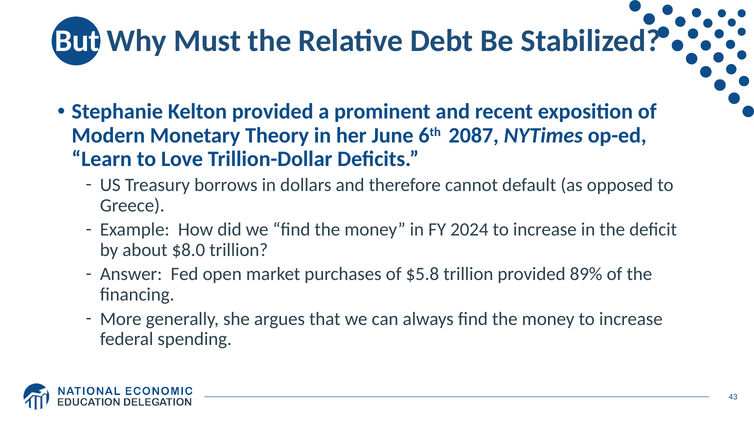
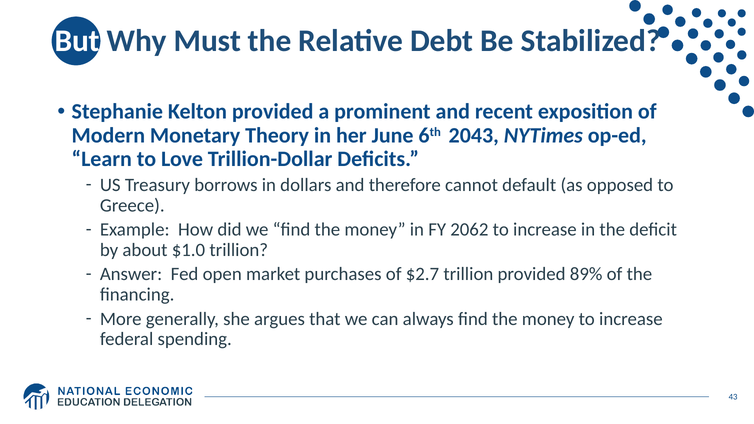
2087: 2087 -> 2043
2024: 2024 -> 2062
$8.0: $8.0 -> $1.0
$5.8: $5.8 -> $2.7
